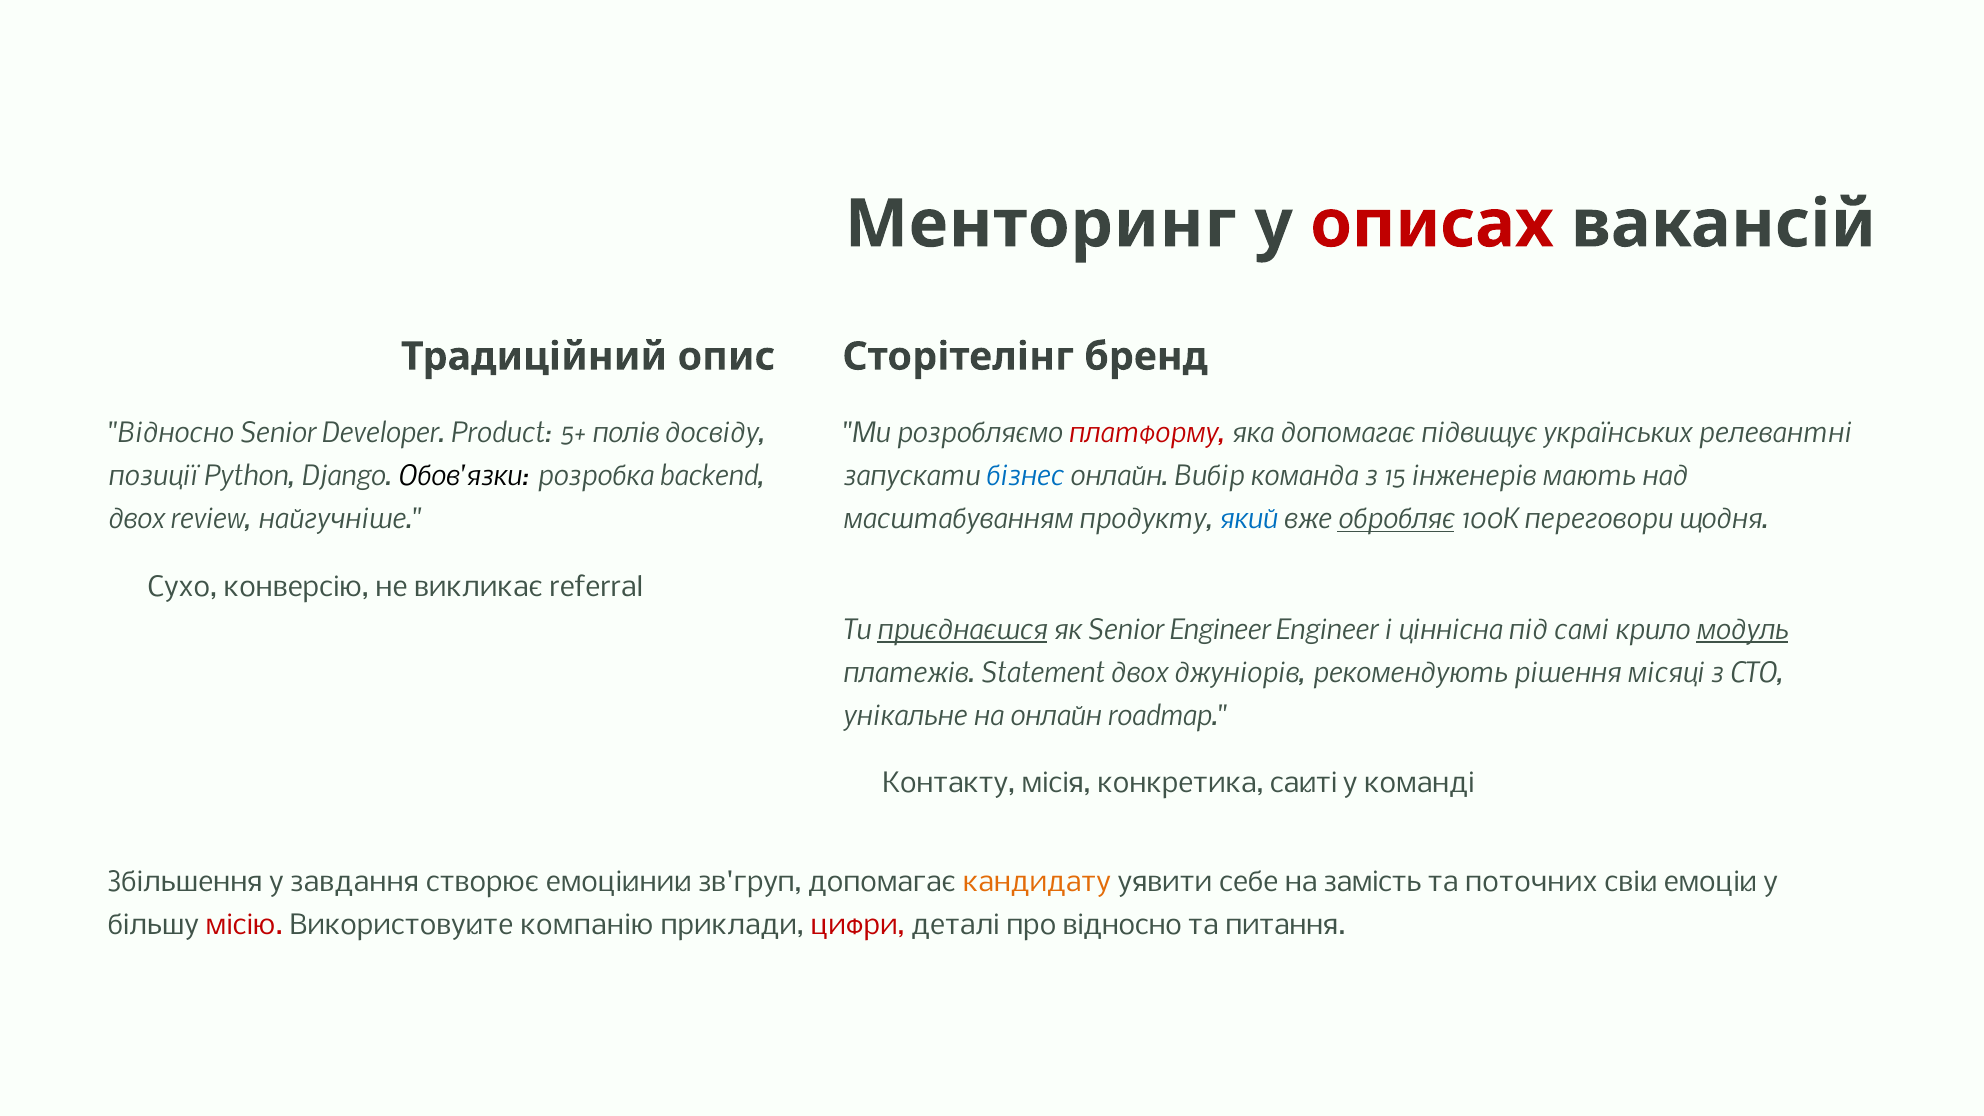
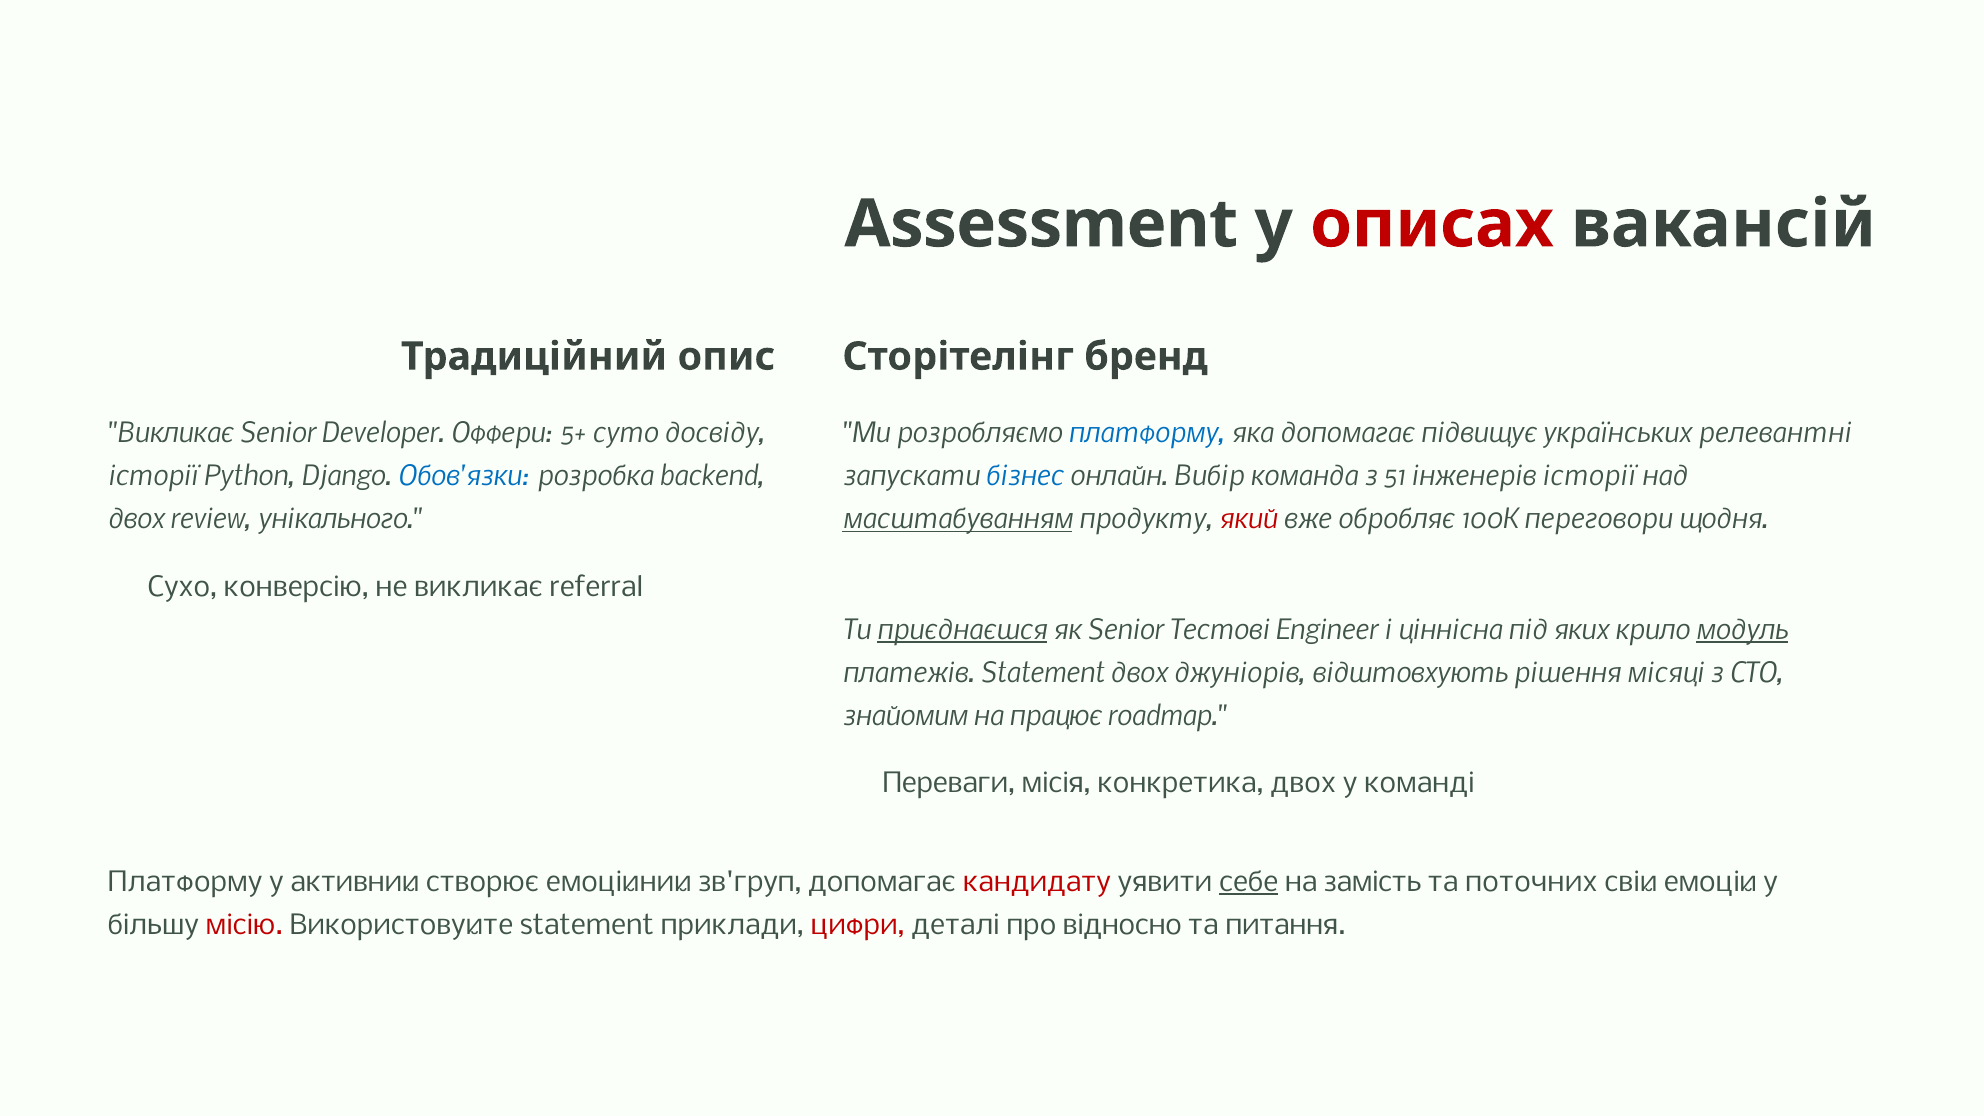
Менторинг: Менторинг -> Assessment
Відносно at (170, 434): Відносно -> Викликає
Product: Product -> Оффери
полів: полів -> суто
платформу at (1146, 434) colour: red -> blue
позиції at (152, 477): позиції -> історії
Обов'язки colour: black -> blue
15: 15 -> 51
інженерів мають: мають -> історії
найгучніше: найгучніше -> унікального
масштабуванням underline: none -> present
який colour: blue -> red
обробляє underline: present -> none
Senior Engineer: Engineer -> Тестові
самі: самі -> яких
рекомендують: рекомендують -> відштовхують
унікальне: унікальне -> знайомим
на онлайн: онлайн -> працює
Контакту: Контакту -> Переваги
конкретика сайті: сайті -> двох
Збільшення at (185, 882): Збільшення -> Платформу
завдання: завдання -> активний
кандидату colour: orange -> red
себе underline: none -> present
Використовуйте компанію: компанію -> statement
